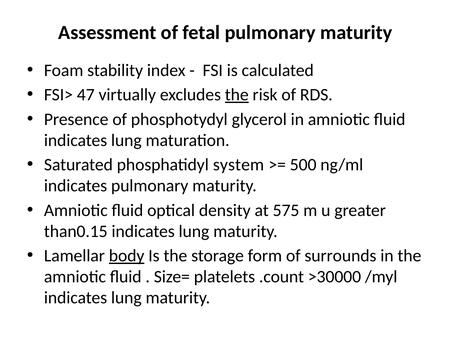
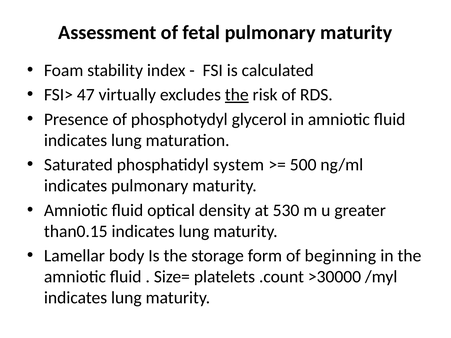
575: 575 -> 530
body underline: present -> none
surrounds: surrounds -> beginning
